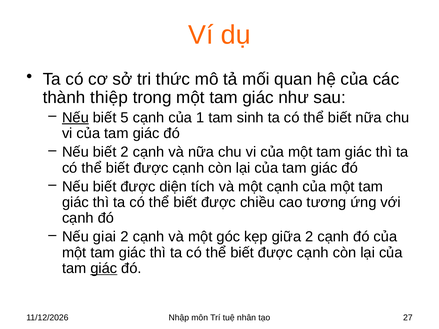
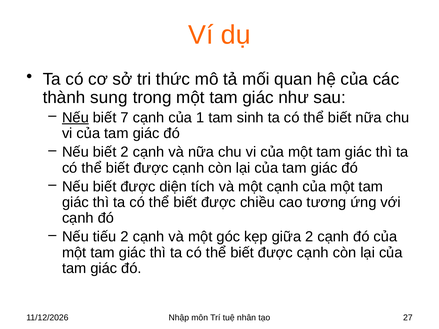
thiệp: thiệp -> sung
5: 5 -> 7
giai: giai -> tiếu
giác at (104, 269) underline: present -> none
